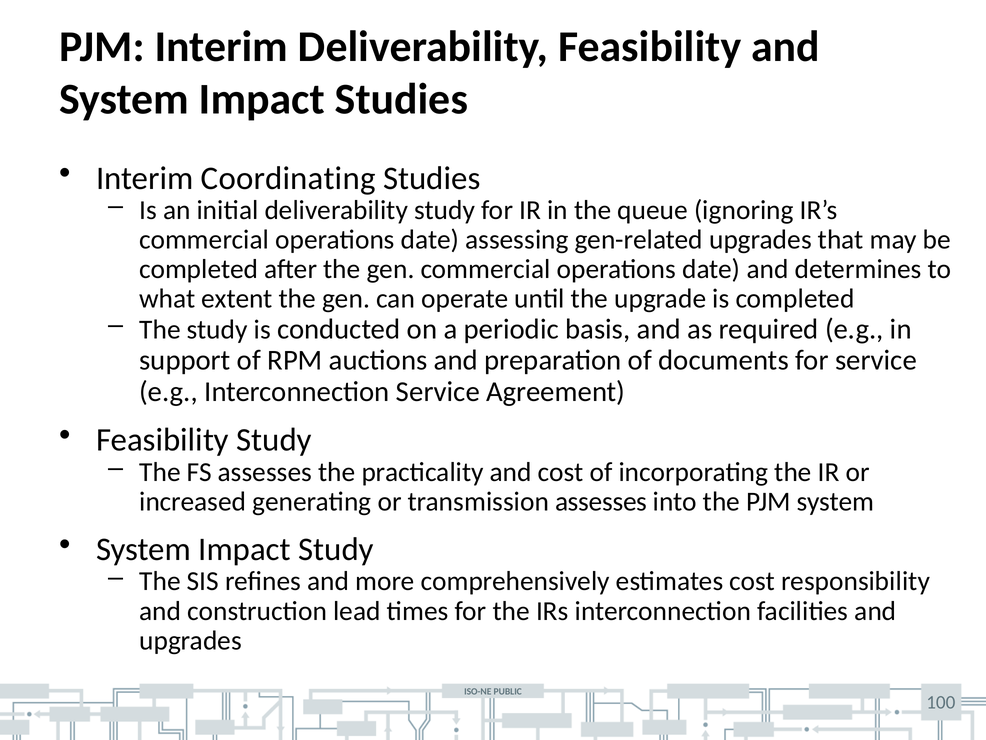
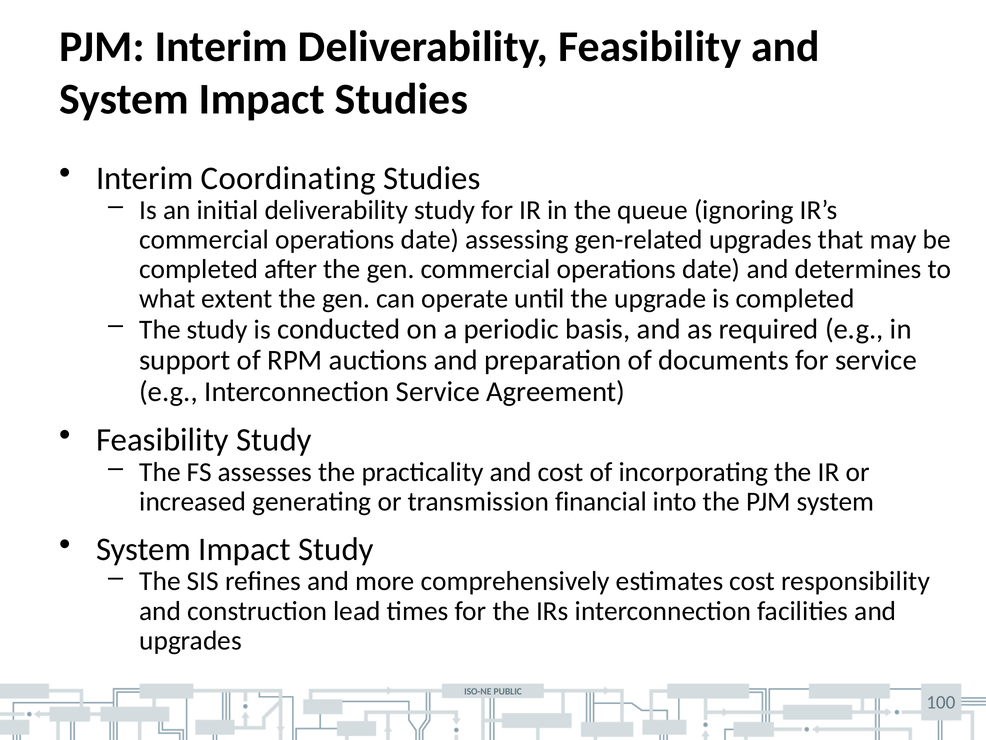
transmission assesses: assesses -> financial
